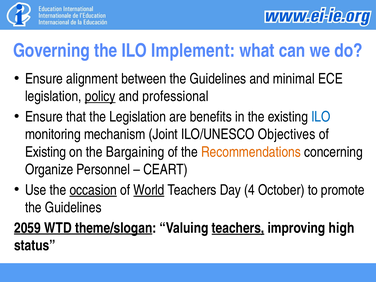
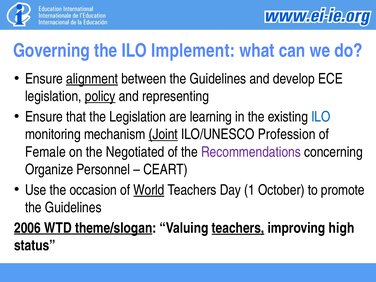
alignment underline: none -> present
minimal: minimal -> develop
professional: professional -> representing
benefits: benefits -> learning
Joint underline: none -> present
Objectives: Objectives -> Profession
Existing at (46, 152): Existing -> Female
Bargaining: Bargaining -> Negotiated
Recommendations colour: orange -> purple
occasion underline: present -> none
4: 4 -> 1
2059: 2059 -> 2006
